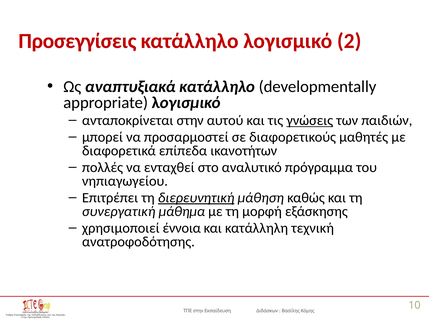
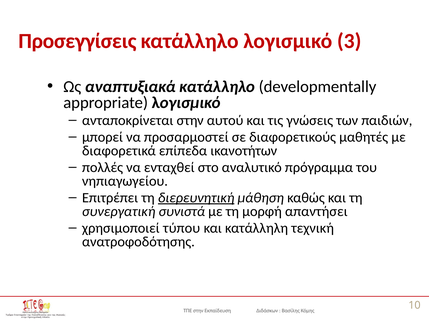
2: 2 -> 3
γνώσεις underline: present -> none
μάθημα: μάθημα -> συνιστά
εξάσκησης: εξάσκησης -> απαντήσει
έννοια: έννοια -> τύπου
